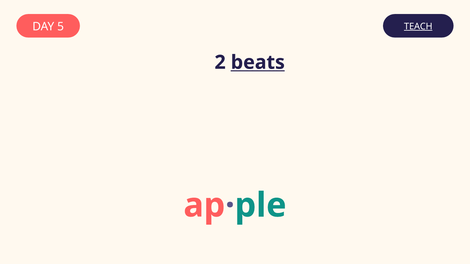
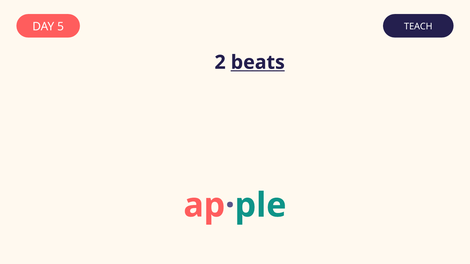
TEACH underline: present -> none
